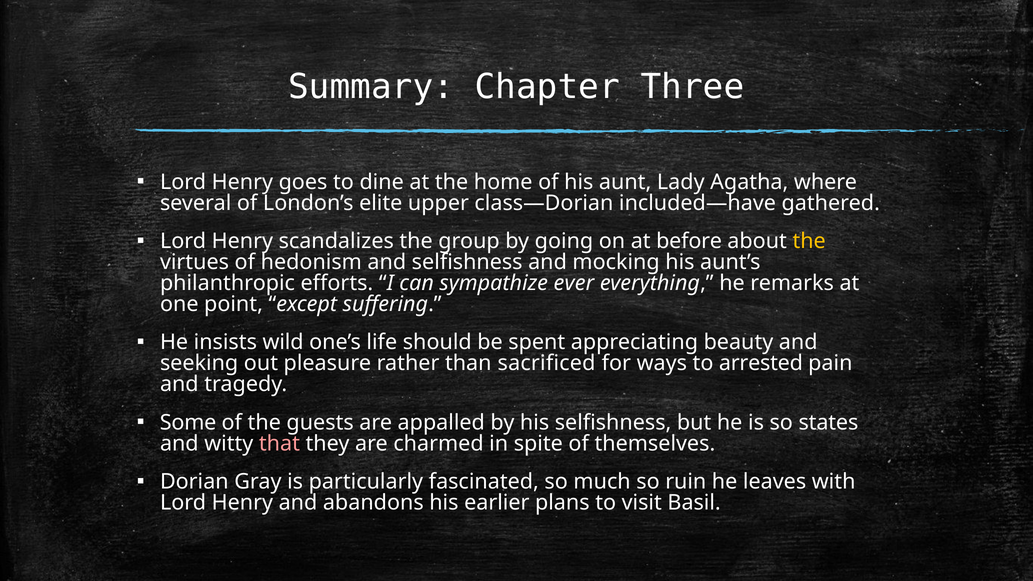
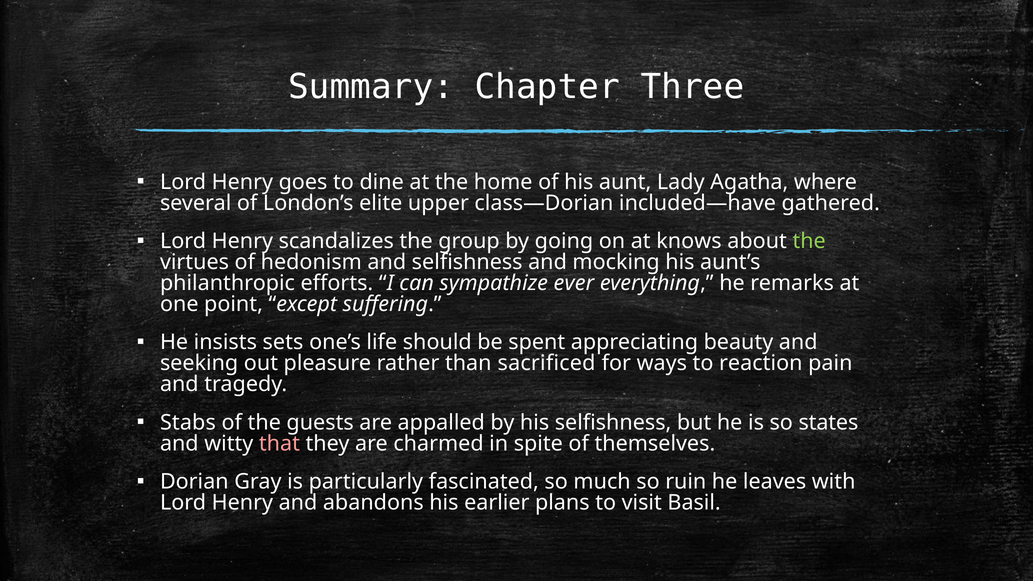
before: before -> knows
the at (809, 241) colour: yellow -> light green
wild: wild -> sets
arrested: arrested -> reaction
Some: Some -> Stabs
